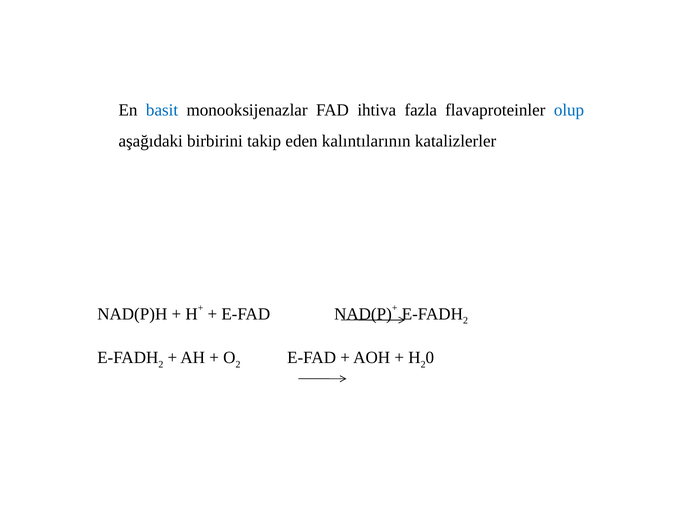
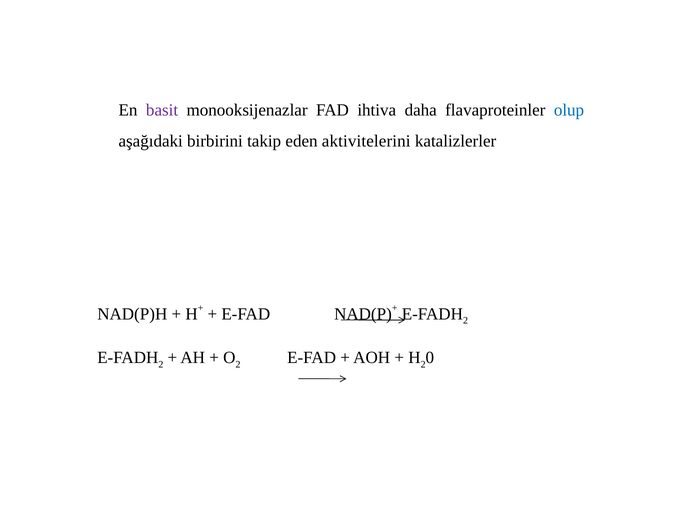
basit colour: blue -> purple
fazla: fazla -> daha
kalıntılarının: kalıntılarının -> aktivitelerini
